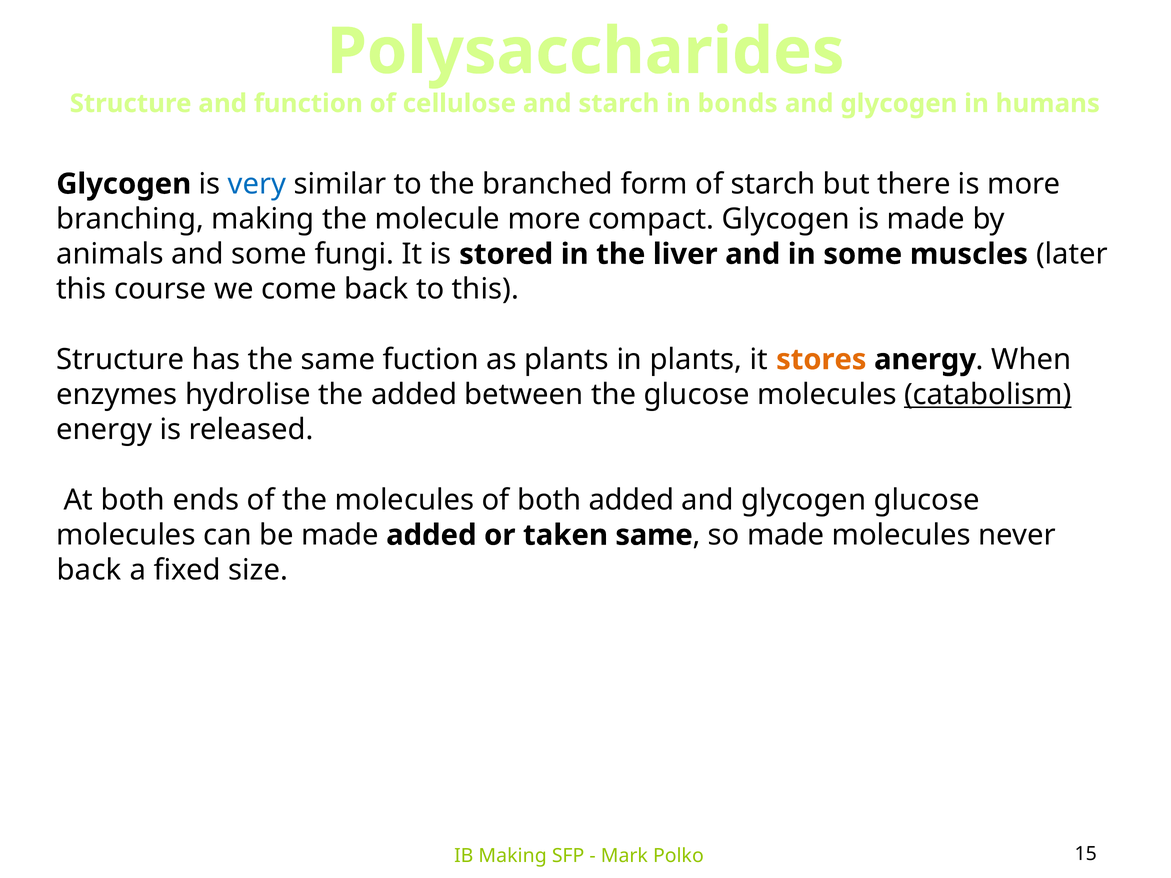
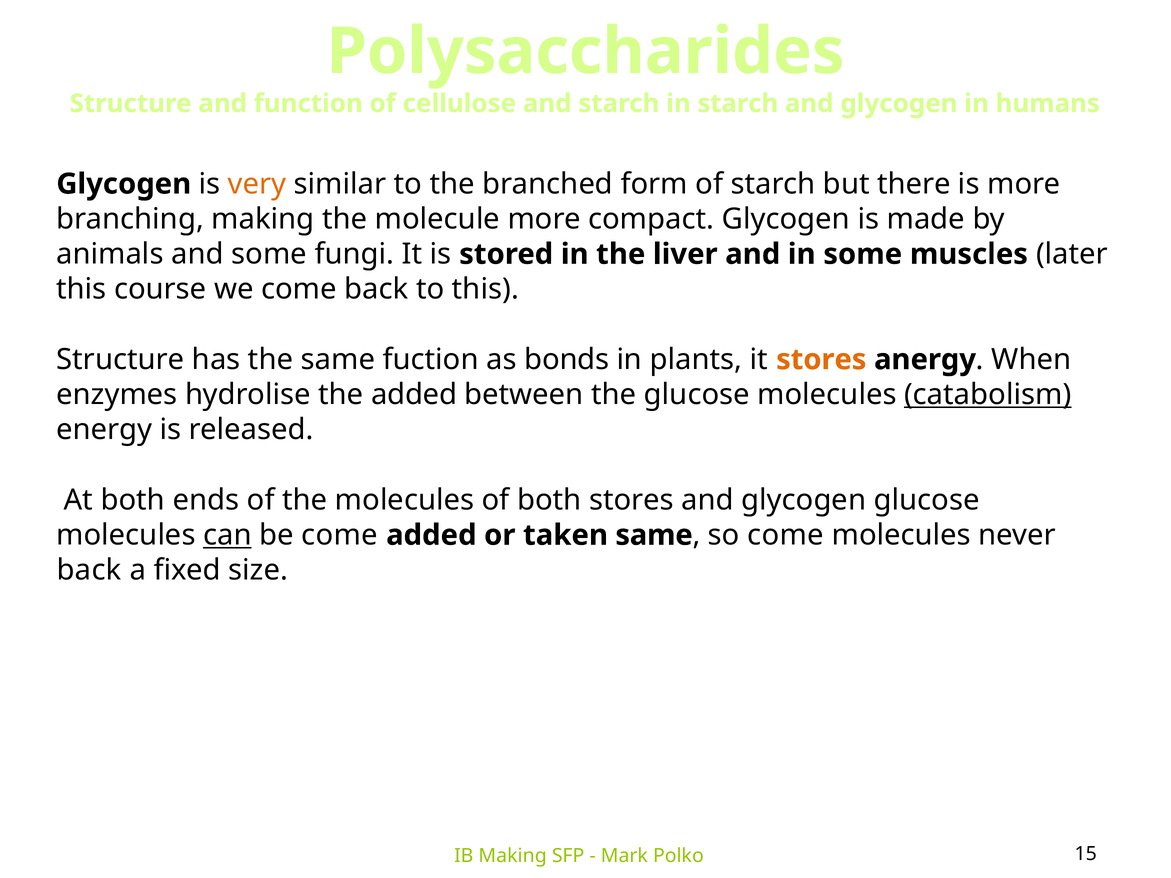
in bonds: bonds -> starch
very colour: blue -> orange
as plants: plants -> bonds
both added: added -> stores
can underline: none -> present
be made: made -> come
so made: made -> come
